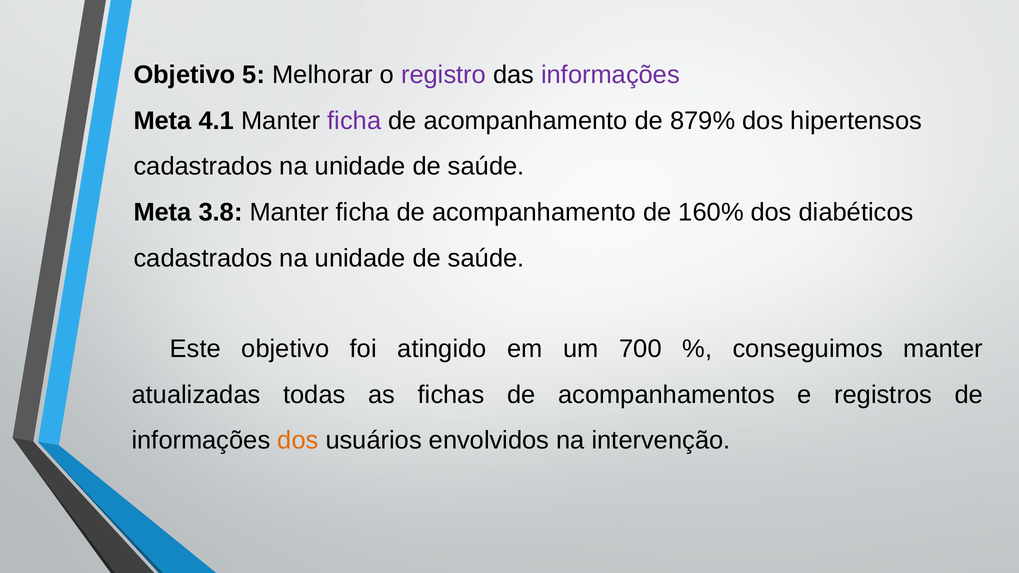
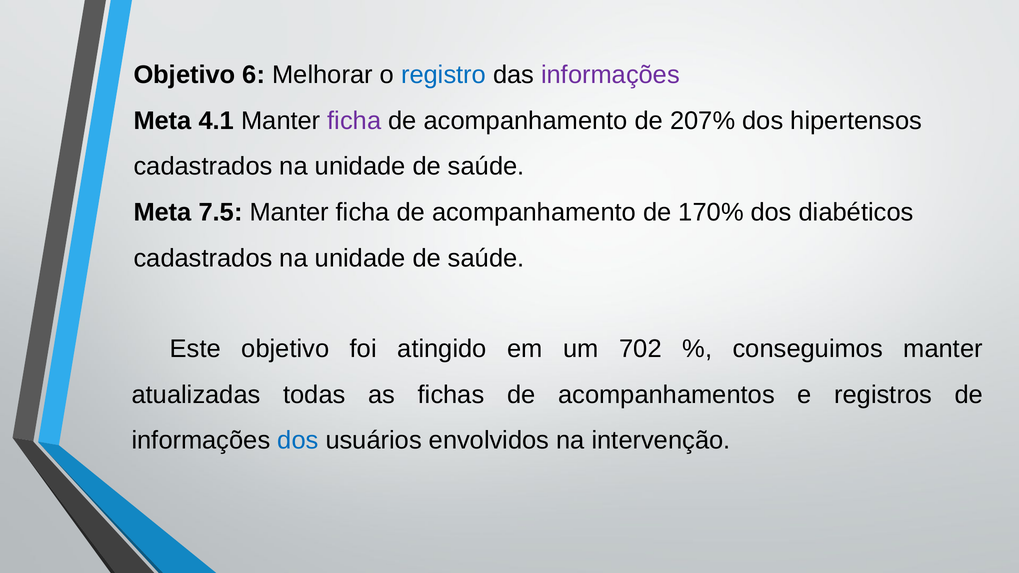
5: 5 -> 6
registro colour: purple -> blue
879%: 879% -> 207%
3.8: 3.8 -> 7.5
160%: 160% -> 170%
700: 700 -> 702
dos at (298, 441) colour: orange -> blue
